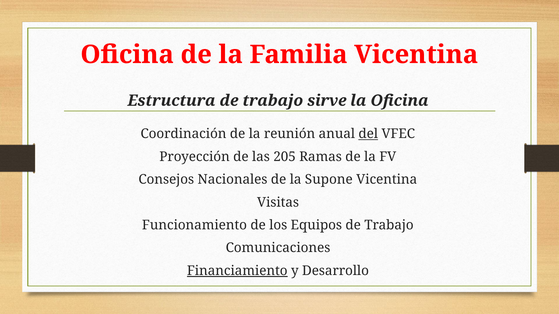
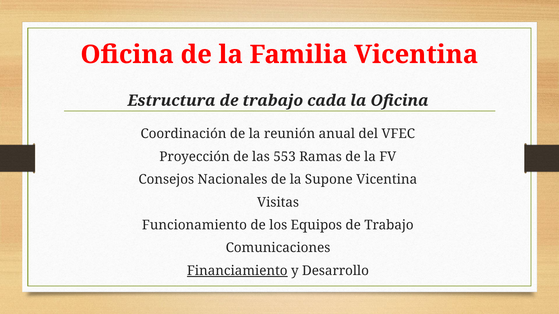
sirve: sirve -> cada
del underline: present -> none
205: 205 -> 553
